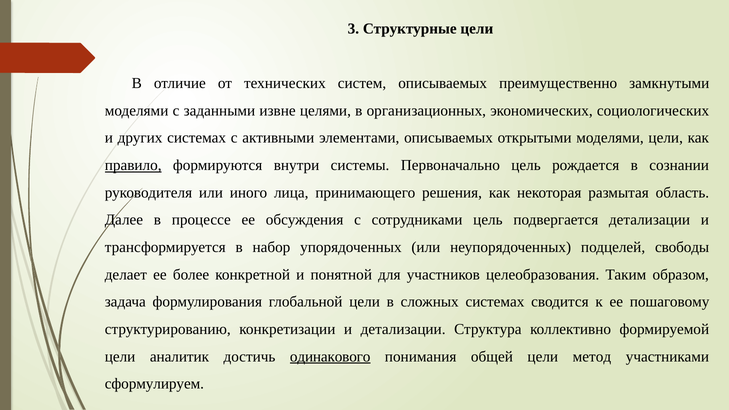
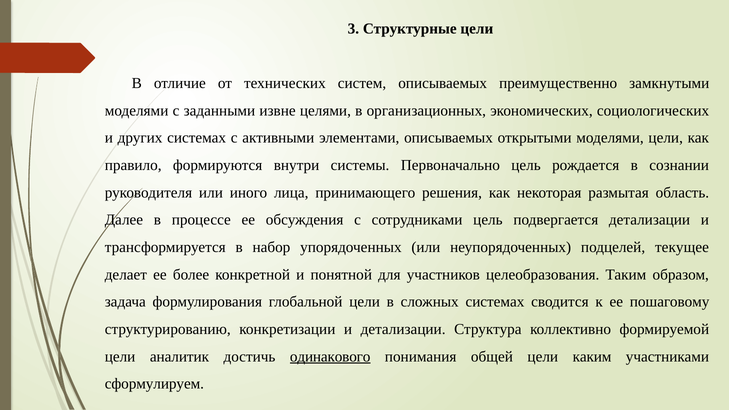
правило underline: present -> none
свободы: свободы -> текущее
метод: метод -> каким
